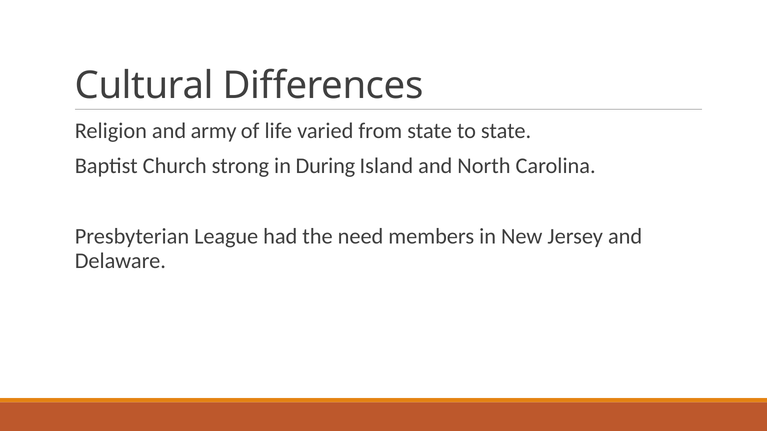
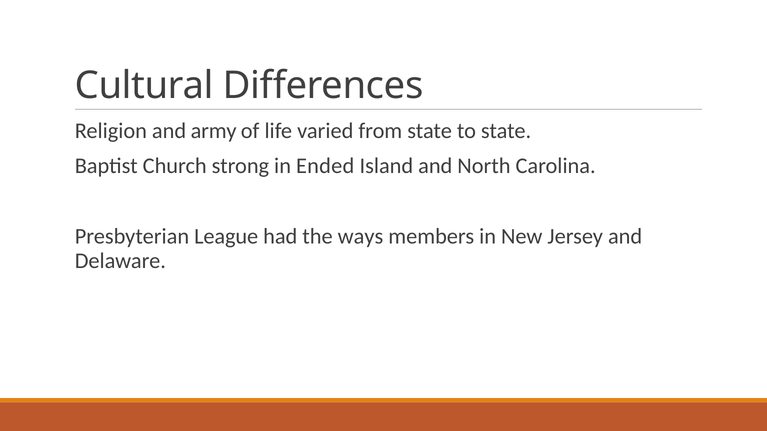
During: During -> Ended
need: need -> ways
